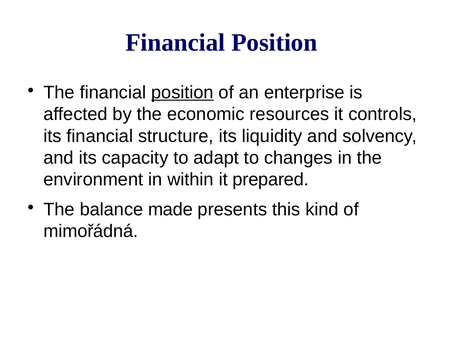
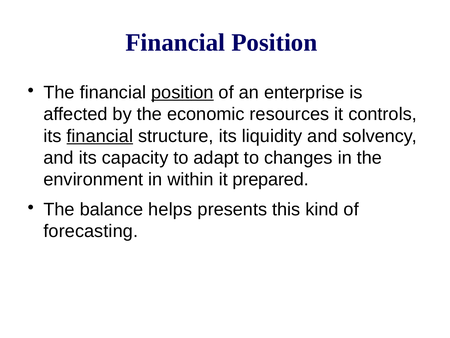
financial at (100, 136) underline: none -> present
made: made -> helps
mimořádná: mimořádná -> forecasting
